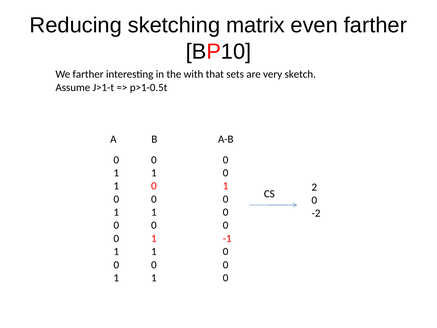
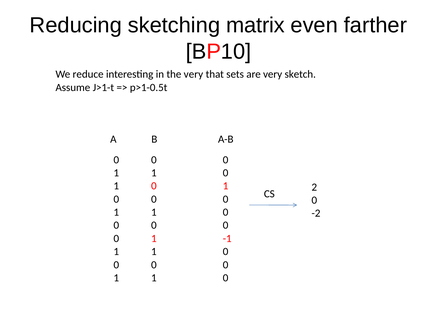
We farther: farther -> reduce
the with: with -> very
